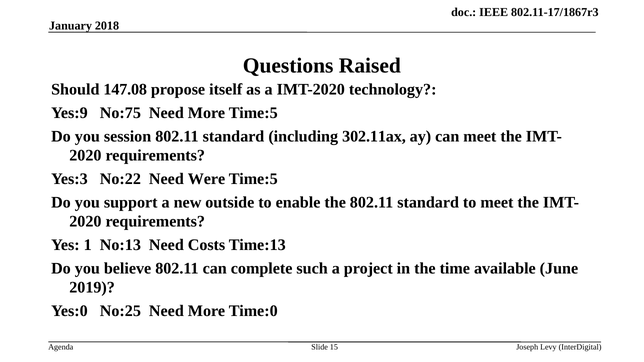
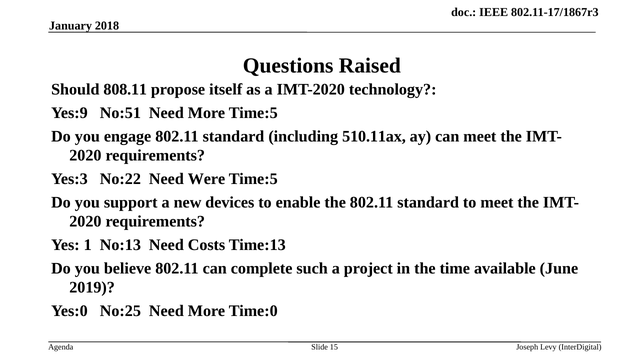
147.08: 147.08 -> 808.11
No:75: No:75 -> No:51
session: session -> engage
302.11ax: 302.11ax -> 510.11ax
outside: outside -> devices
